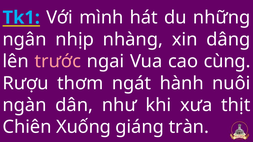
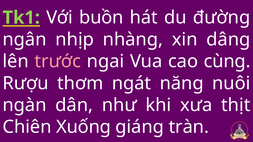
Tk1 colour: light blue -> light green
mình: mình -> buồn
những: những -> đường
hành: hành -> năng
